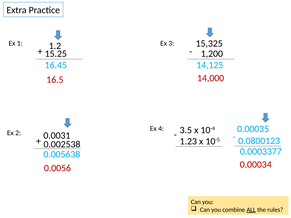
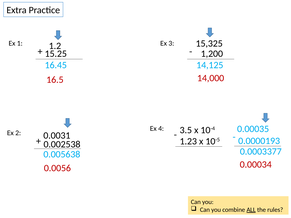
0.0800123: 0.0800123 -> 0.0000193
